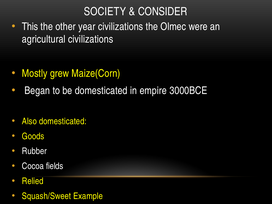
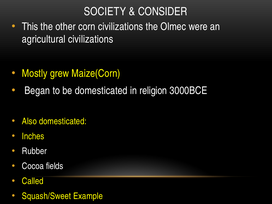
year: year -> corn
empire: empire -> religion
Goods: Goods -> Inches
Relied: Relied -> Called
